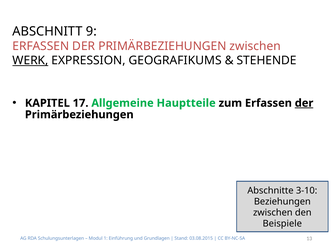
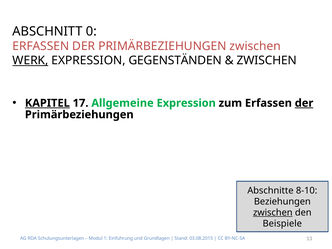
9: 9 -> 0
GEOGRAFIKUMS: GEOGRAFIKUMS -> GEGENSTÄNDEN
STEHENDE at (267, 61): STEHENDE -> ZWISCHEN
KAPITEL underline: none -> present
Allgemeine Hauptteile: Hauptteile -> Expression
3-10: 3-10 -> 8-10
zwischen at (273, 213) underline: none -> present
